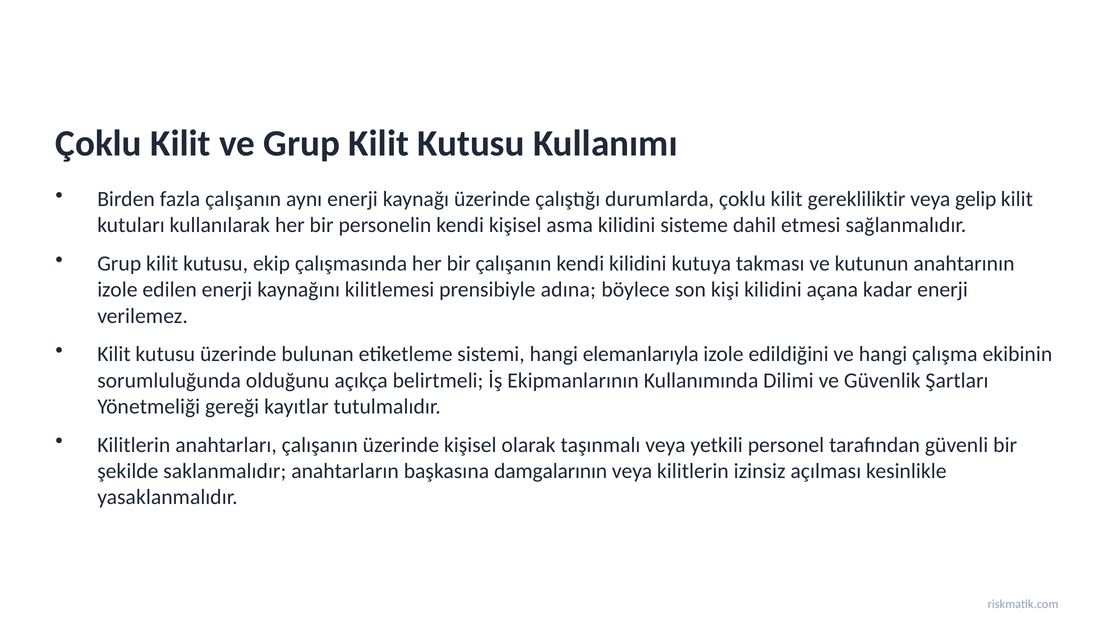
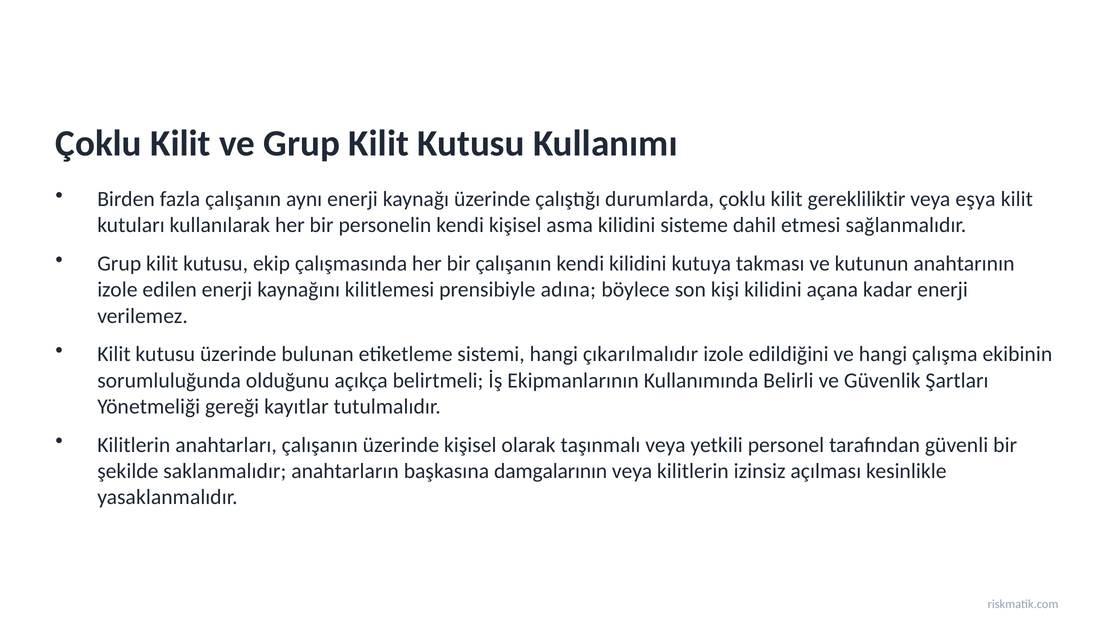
gelip: gelip -> eşya
elemanlarıyla: elemanlarıyla -> çıkarılmalıdır
Dilimi: Dilimi -> Belirli
